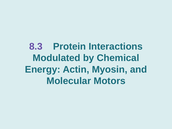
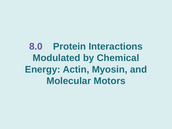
8.3: 8.3 -> 8.0
